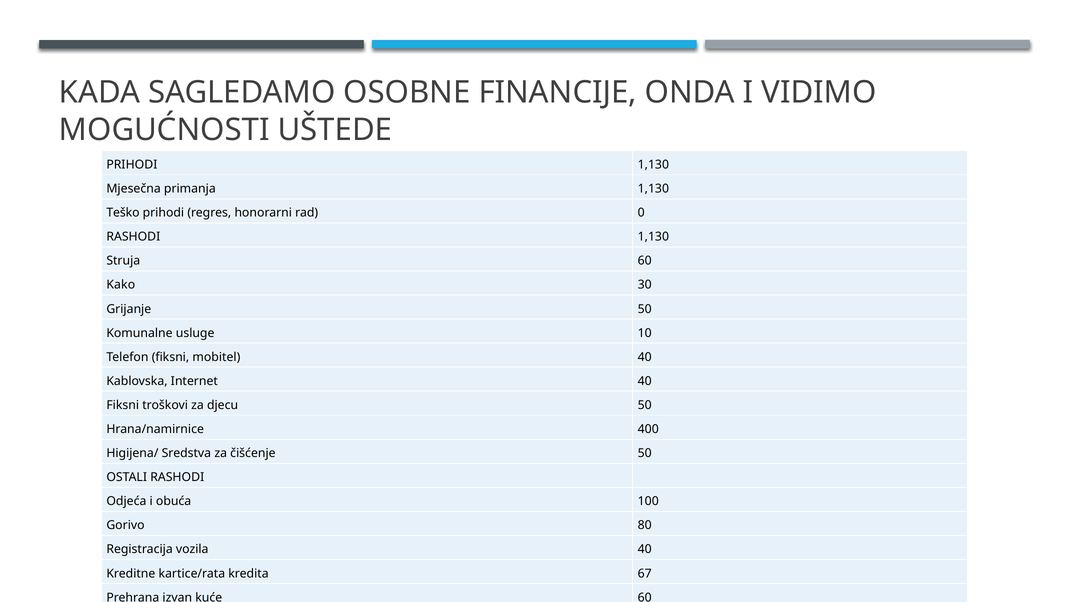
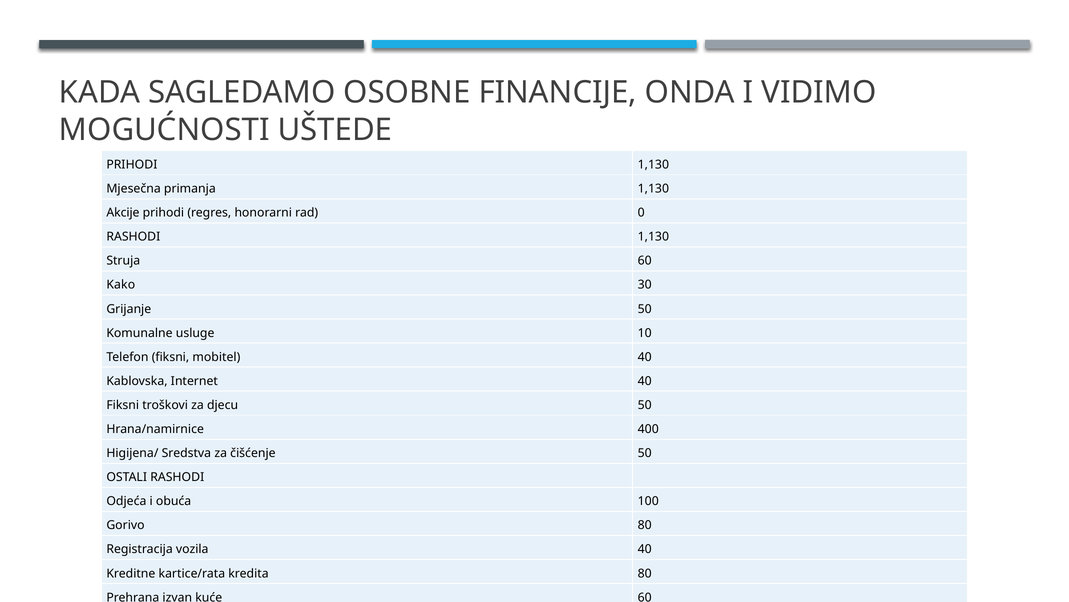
Teško: Teško -> Akcije
kredita 67: 67 -> 80
